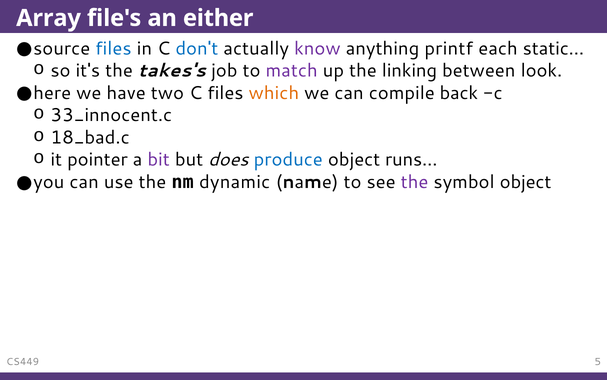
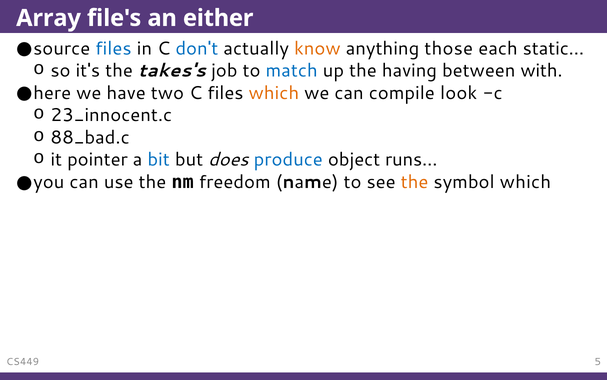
know colour: purple -> orange
printf: printf -> those
match colour: purple -> blue
linking: linking -> having
look: look -> with
back: back -> look
33_innocent.c: 33_innocent.c -> 23_innocent.c
18_bad.c: 18_bad.c -> 88_bad.c
bit colour: purple -> blue
dynamic: dynamic -> freedom
the at (415, 182) colour: purple -> orange
symbol object: object -> which
